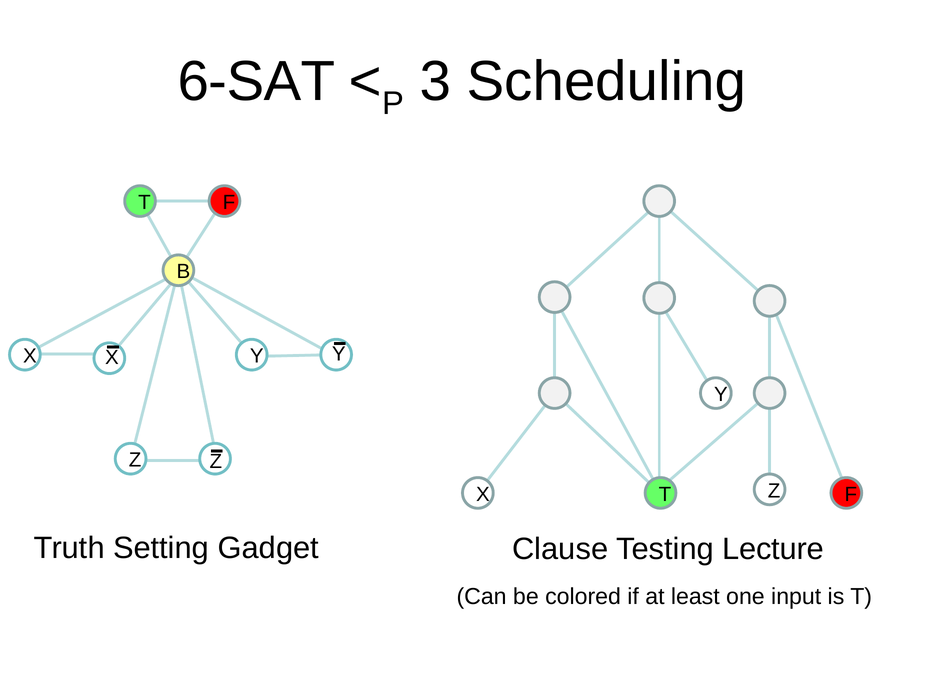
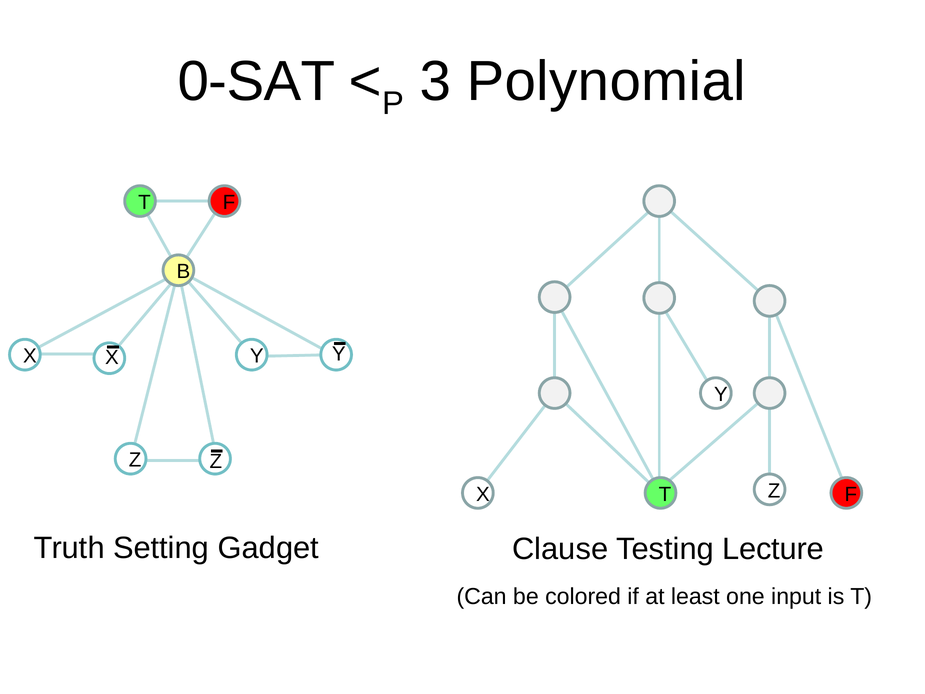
6-SAT: 6-SAT -> 0-SAT
Scheduling: Scheduling -> Polynomial
